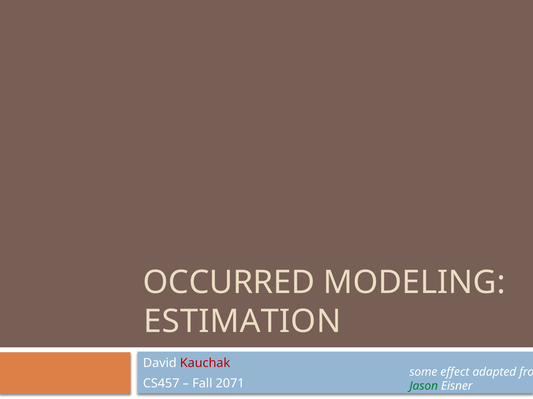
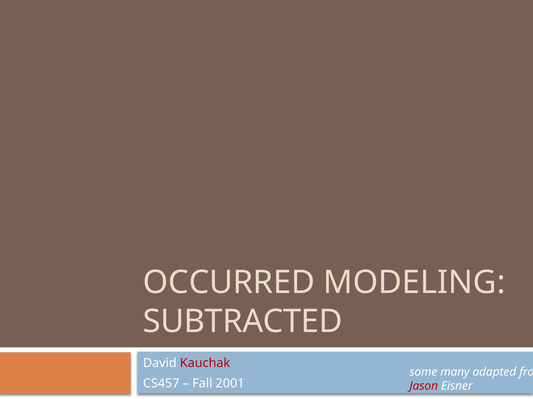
ESTIMATION: ESTIMATION -> SUBTRACTED
effect: effect -> many
2071: 2071 -> 2001
Jason colour: green -> red
